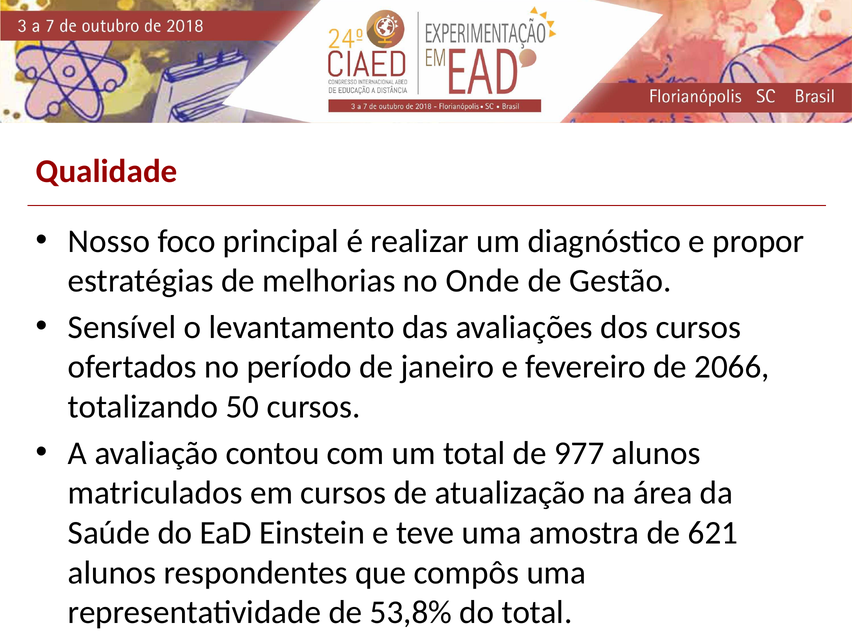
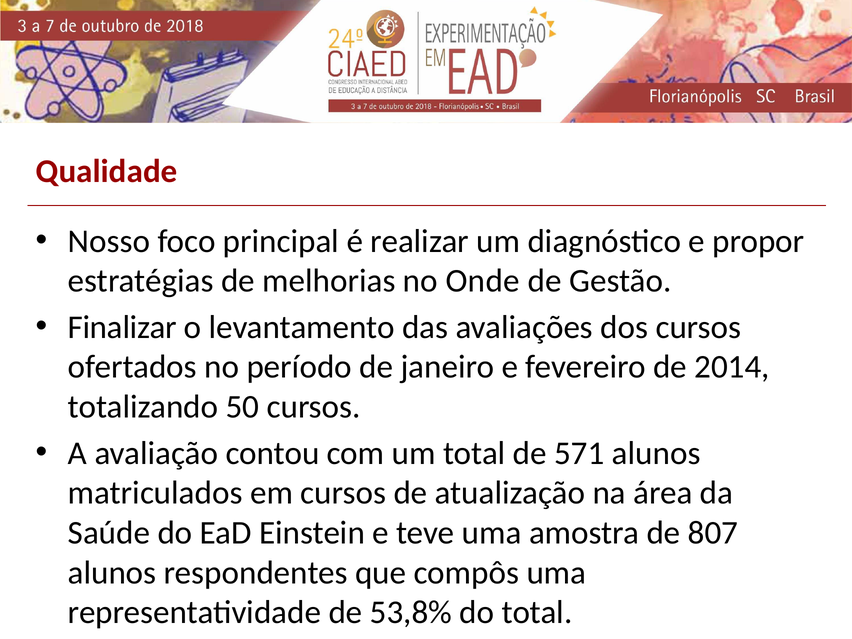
Sensível: Sensível -> Finalizar
2066: 2066 -> 2014
977: 977 -> 571
621: 621 -> 807
